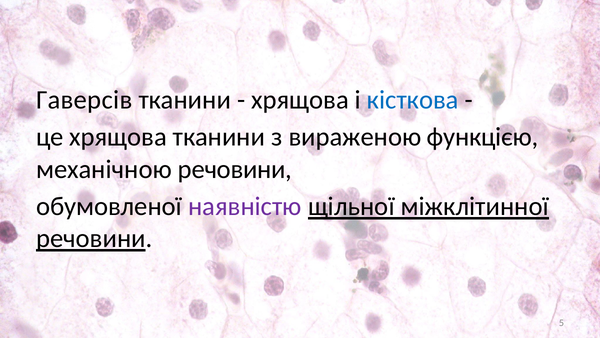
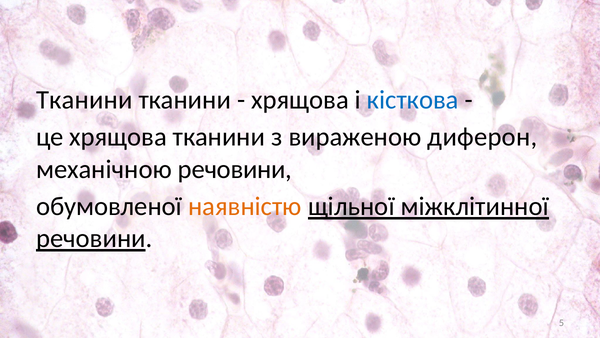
Гаверсів at (84, 100): Гаверсів -> Тканини
функцією: функцією -> диферон
наявністю colour: purple -> orange
